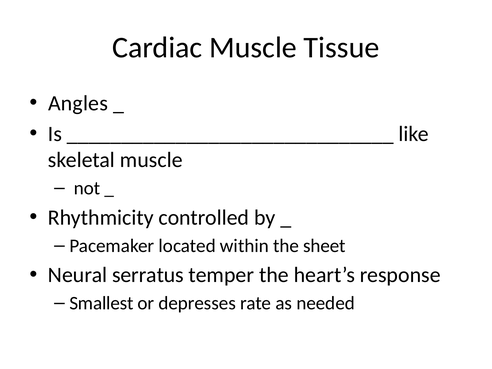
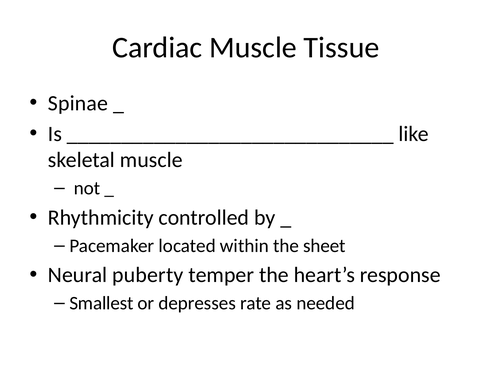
Angles: Angles -> Spinae
serratus: serratus -> puberty
